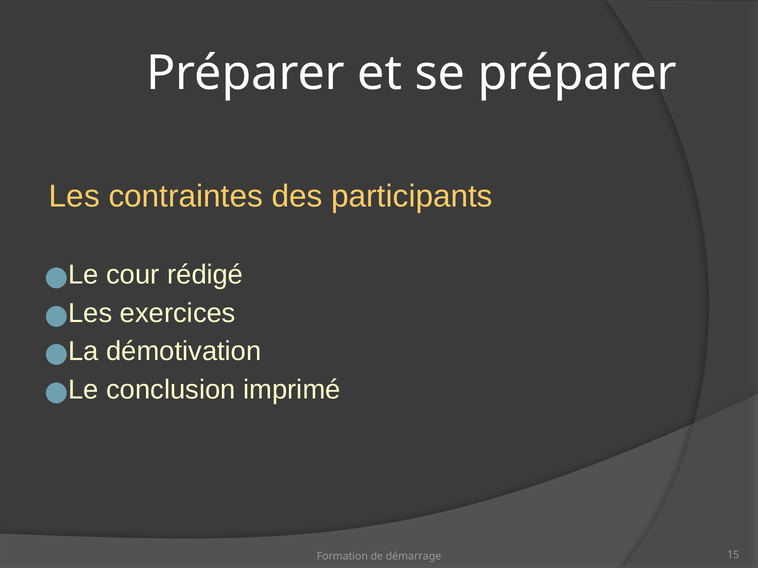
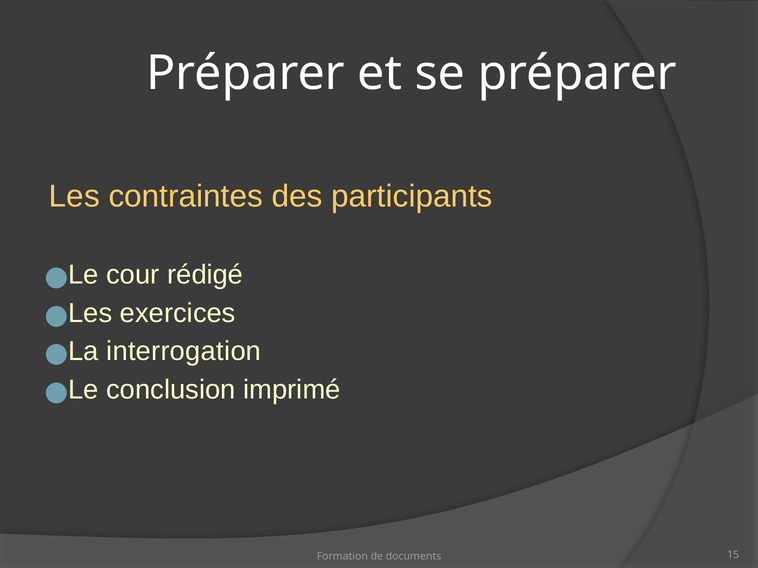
démotivation: démotivation -> interrogation
démarrage: démarrage -> documents
